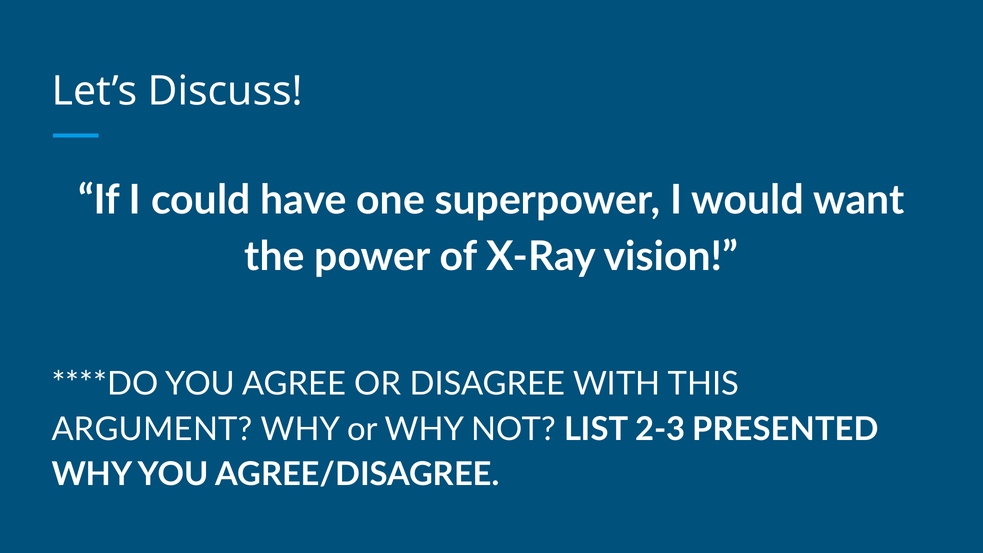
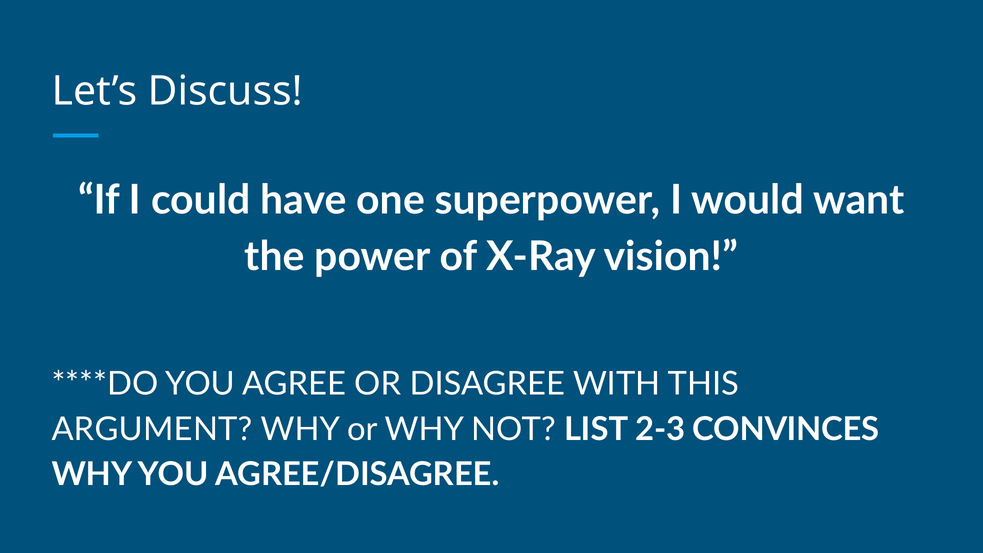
PRESENTED: PRESENTED -> CONVINCES
